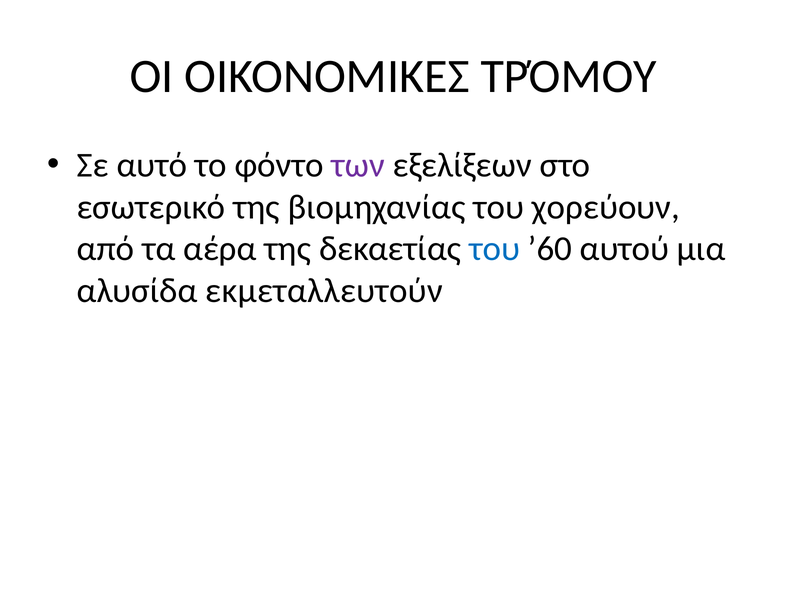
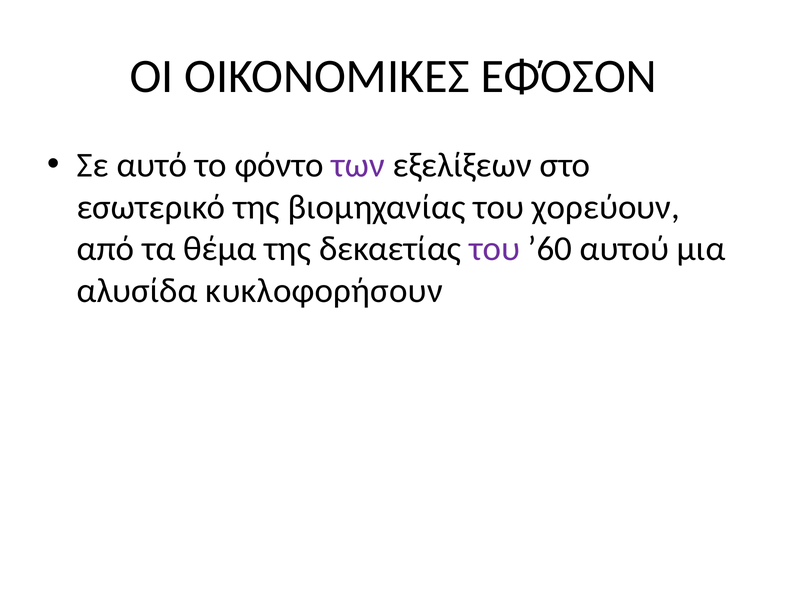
ΤΡΌΜΟΥ: ΤΡΌΜΟΥ -> ΕΦΌΣΟΝ
αέρα: αέρα -> θέμα
του at (495, 249) colour: blue -> purple
εκμεταλλευτούν: εκμεταλλευτούν -> κυκλοφορήσουν
